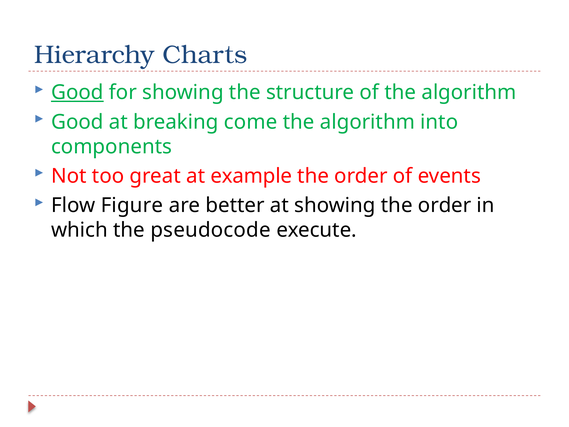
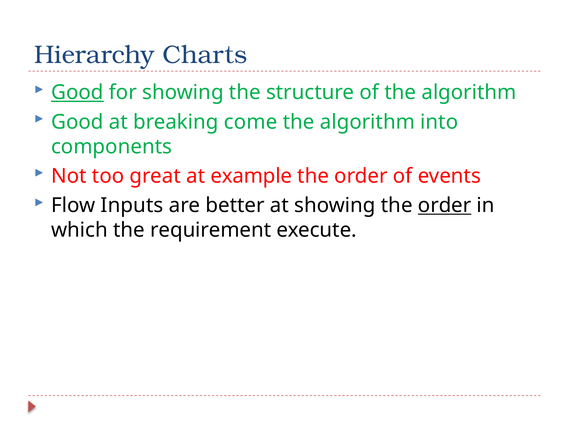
Figure: Figure -> Inputs
order at (445, 205) underline: none -> present
pseudocode: pseudocode -> requirement
